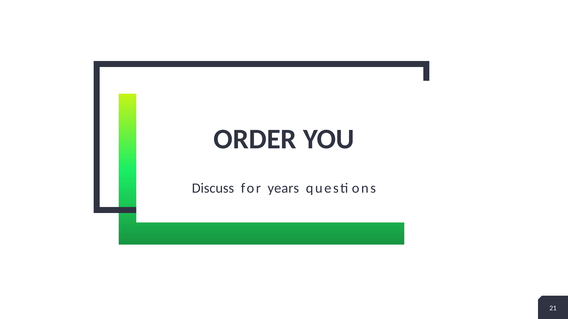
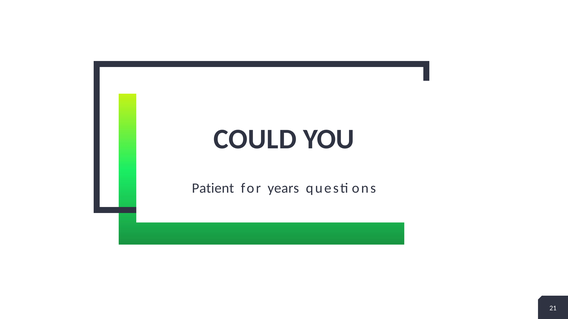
ORDER: ORDER -> COULD
Discuss: Discuss -> Patient
